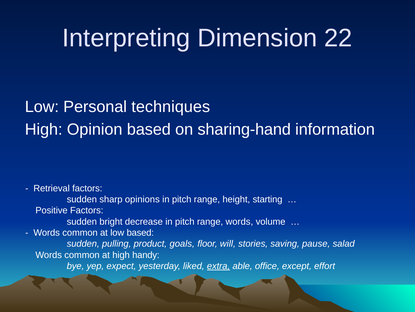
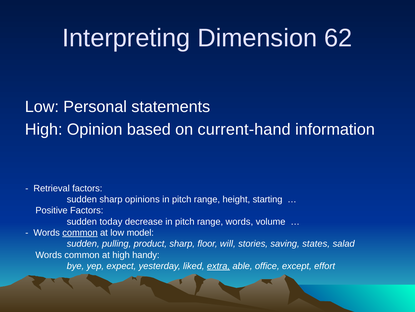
22: 22 -> 62
techniques: techniques -> statements
sharing-hand: sharing-hand -> current-hand
bright: bright -> today
common at (80, 232) underline: none -> present
low based: based -> model
product goals: goals -> sharp
pause: pause -> states
